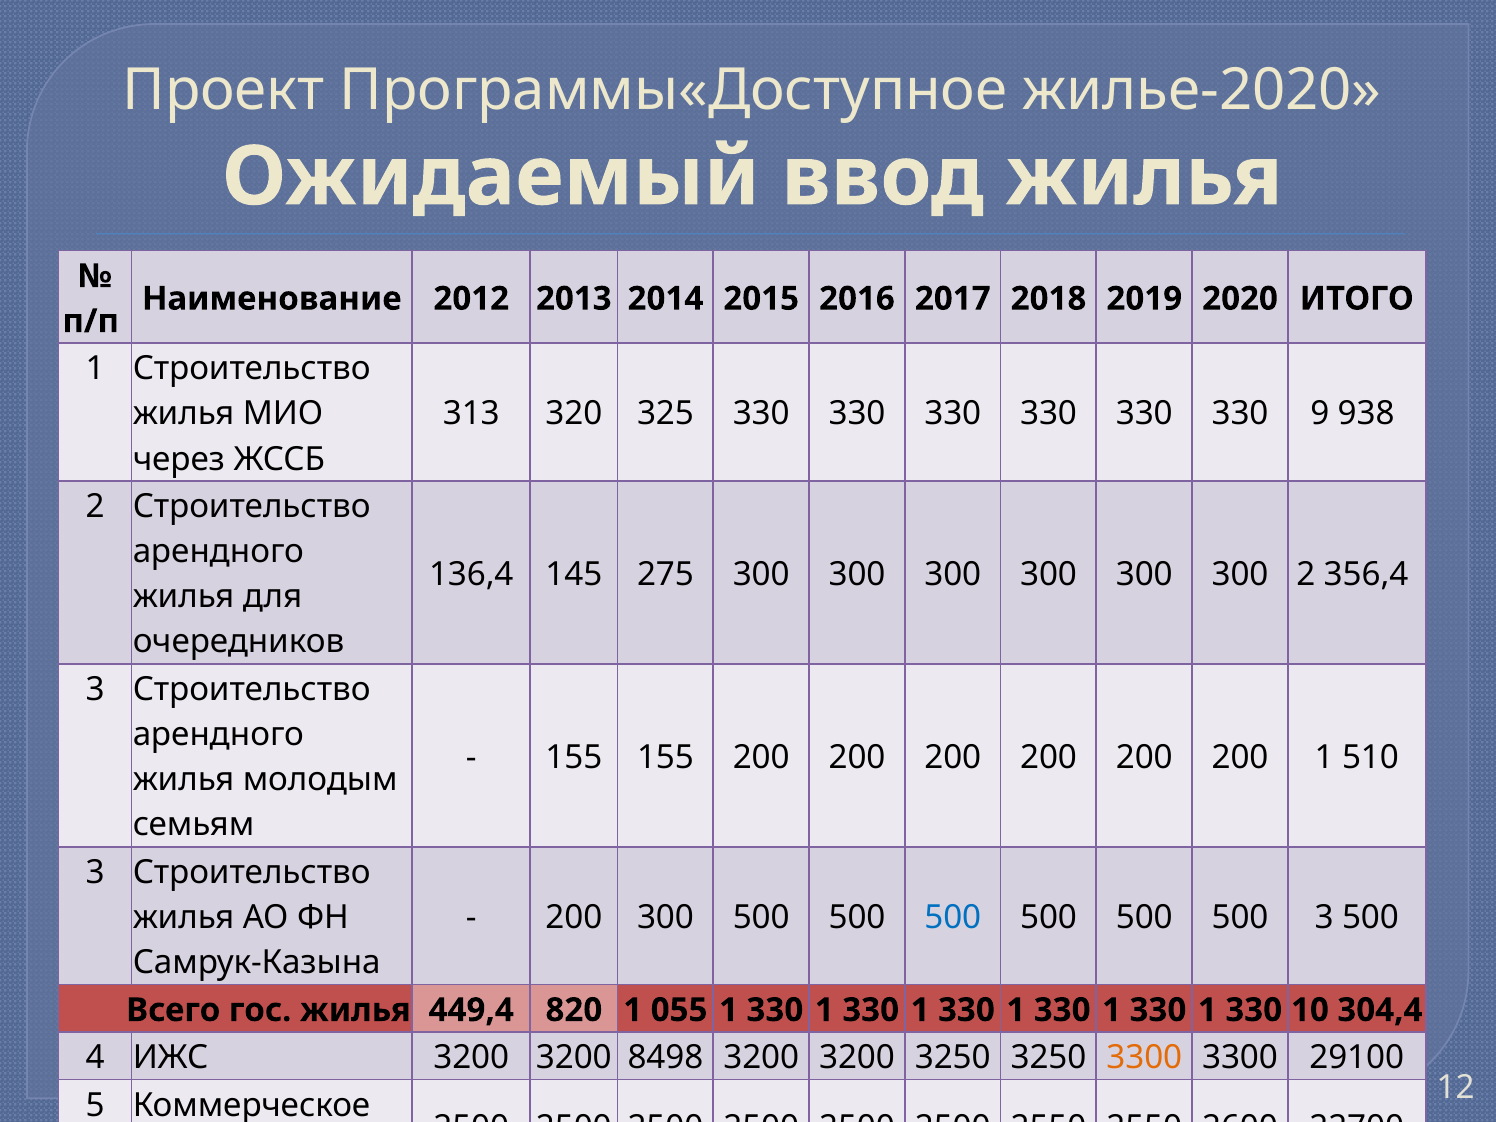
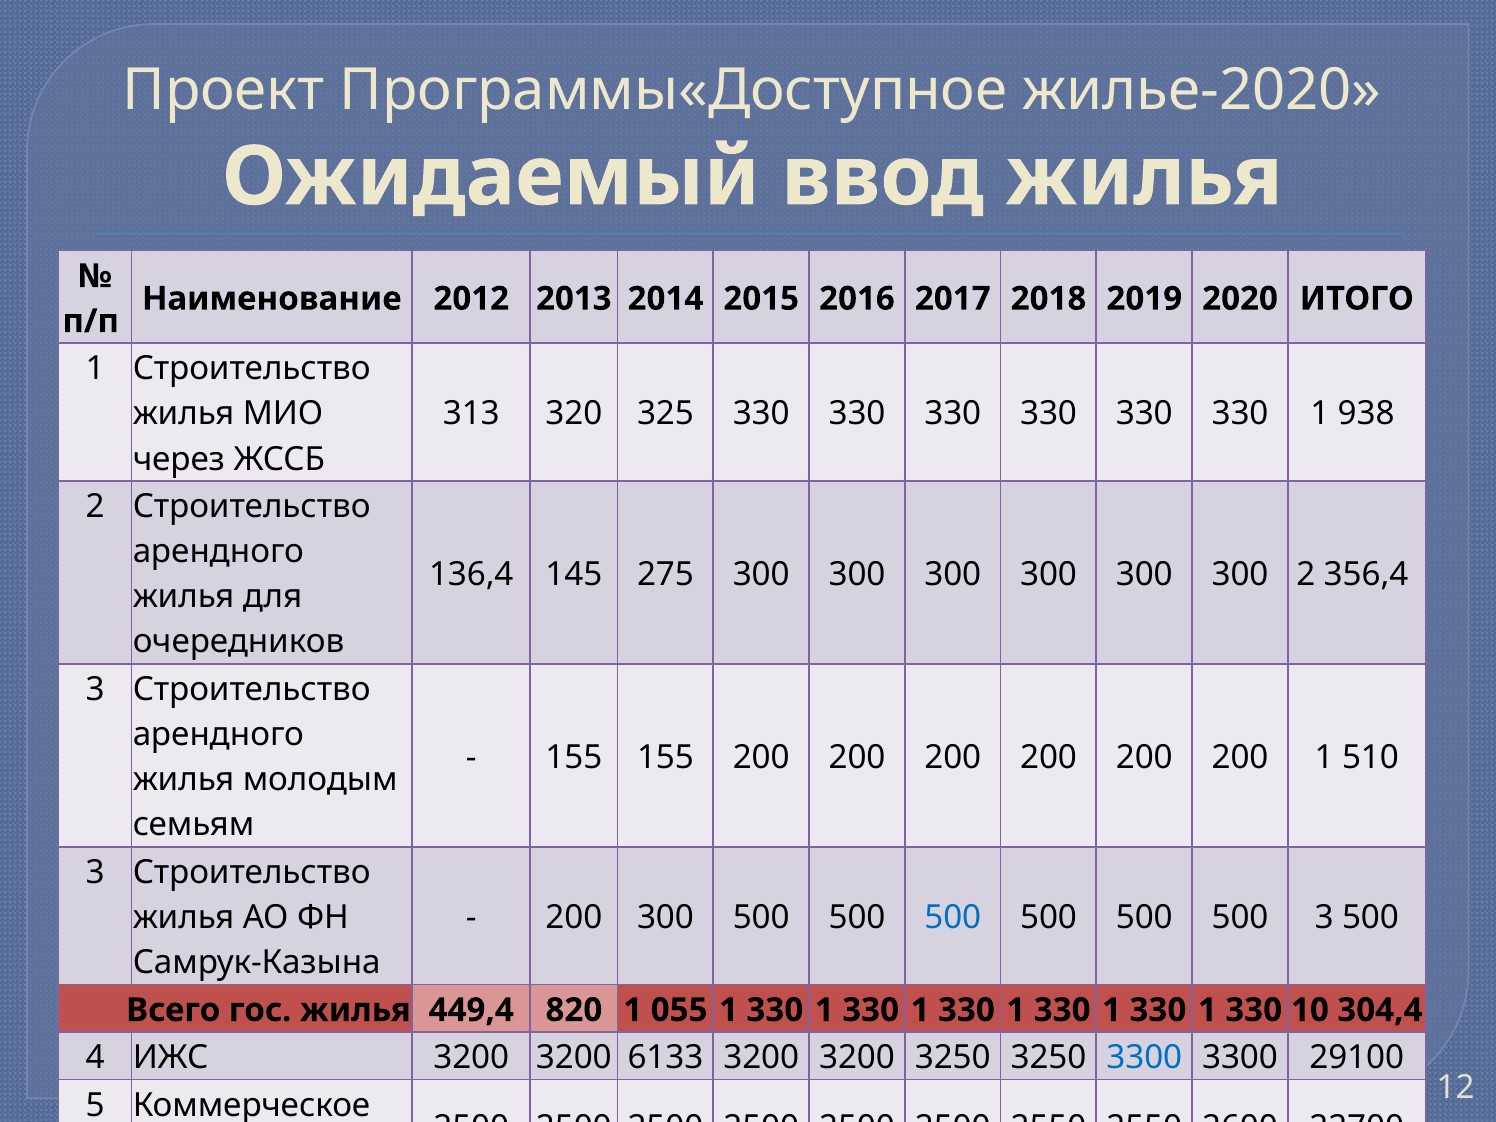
330 330 9: 9 -> 1
8498: 8498 -> 6133
3300 at (1144, 1058) colour: orange -> blue
